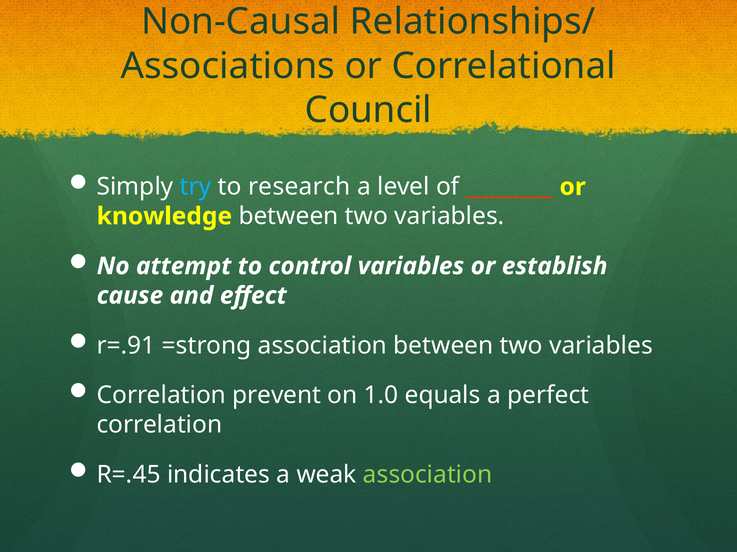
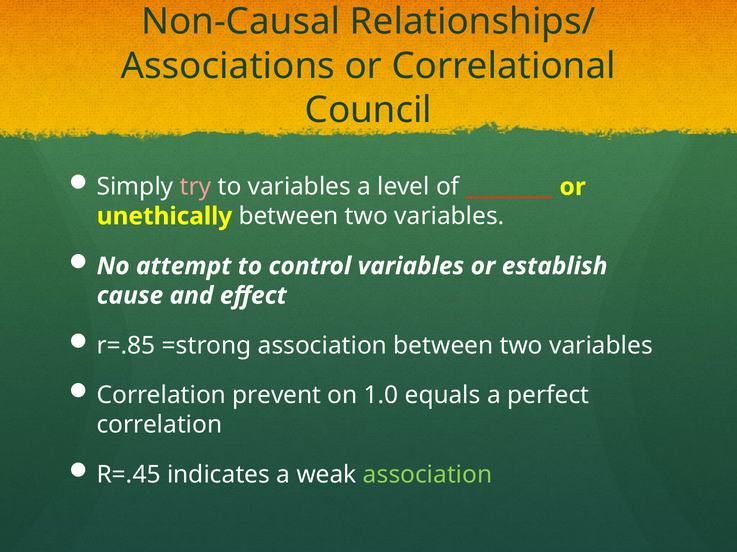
try colour: light blue -> pink
to research: research -> variables
knowledge: knowledge -> unethically
r=.91: r=.91 -> r=.85
